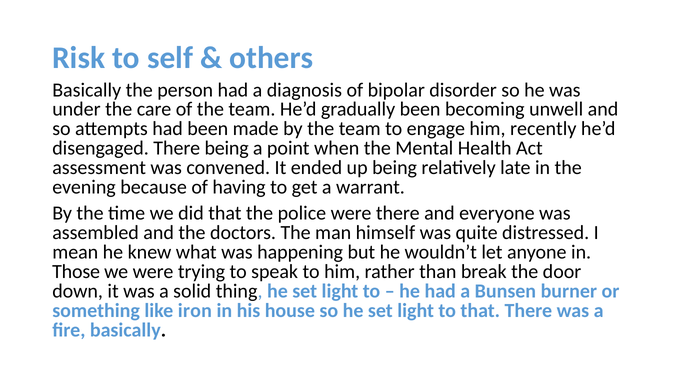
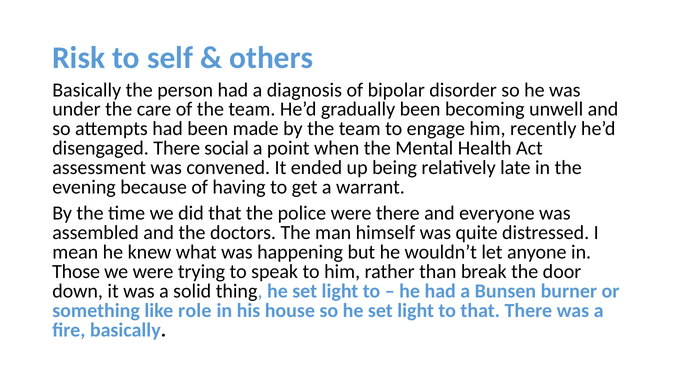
There being: being -> social
iron: iron -> role
